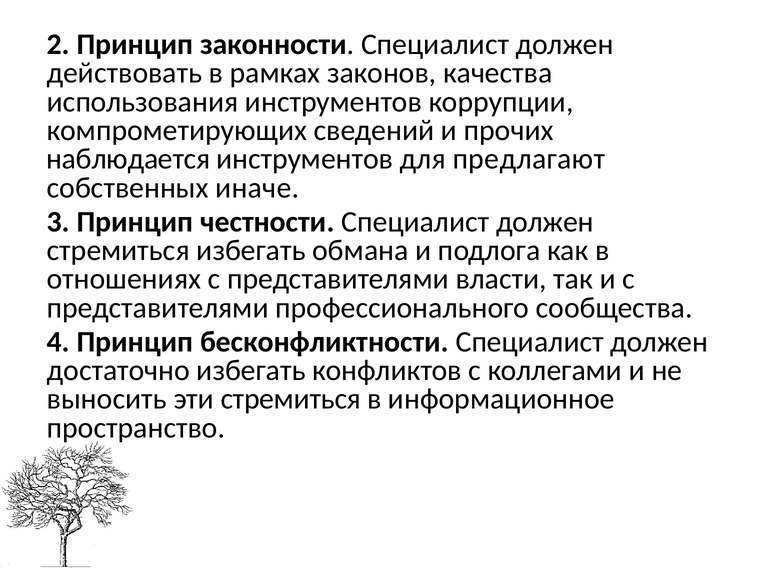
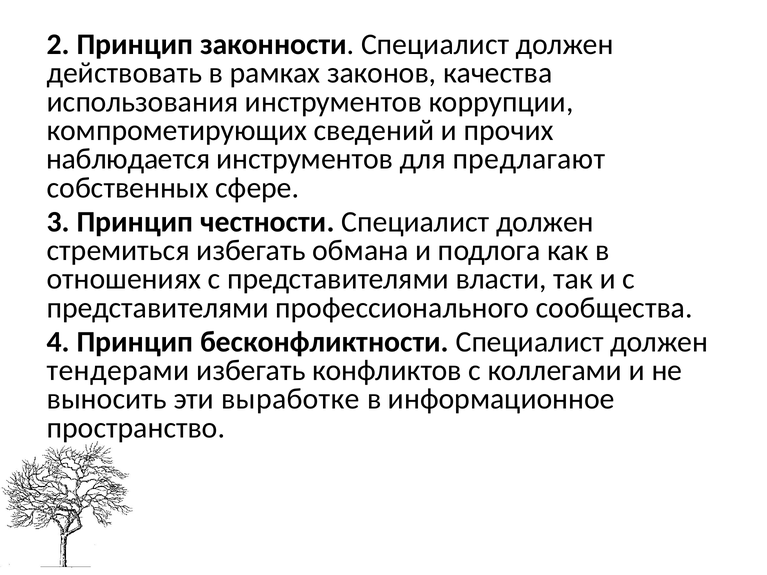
иначе: иначе -> сфере
достаточно: достаточно -> тендерами
эти стремиться: стремиться -> выработке
